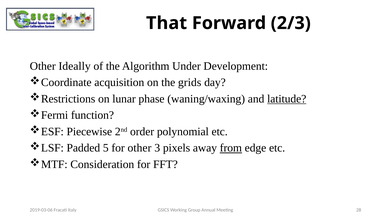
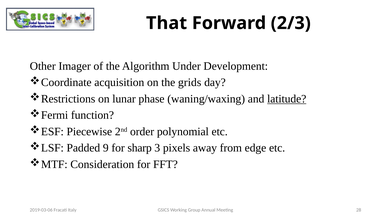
Ideally: Ideally -> Imager
5: 5 -> 9
for other: other -> sharp
from underline: present -> none
